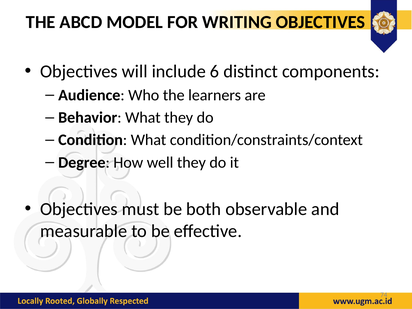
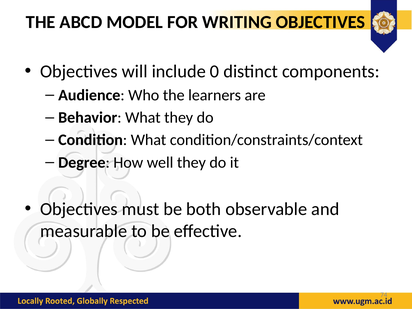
6: 6 -> 0
